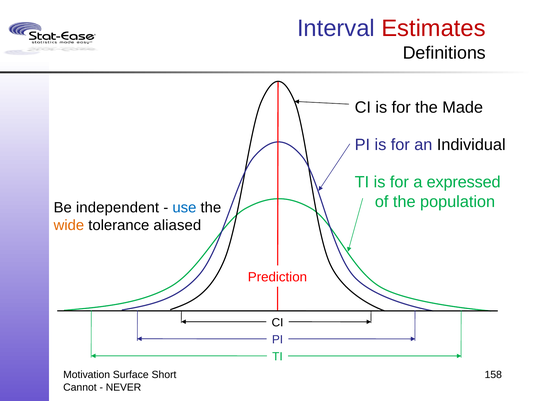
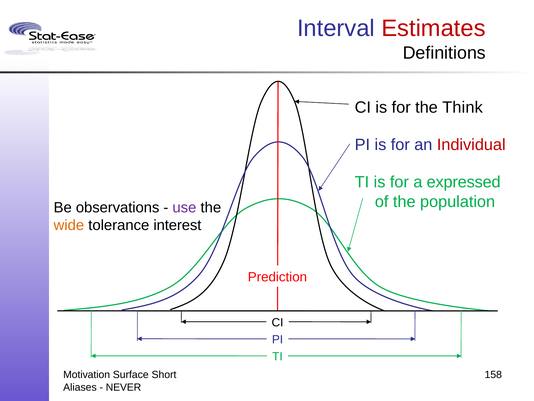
Made: Made -> Think
Individual colour: black -> red
independent: independent -> observations
use colour: blue -> purple
aliased: aliased -> interest
Cannot: Cannot -> Aliases
